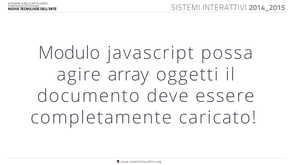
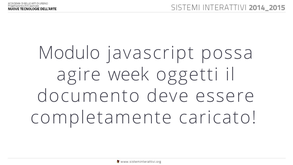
array: array -> week
